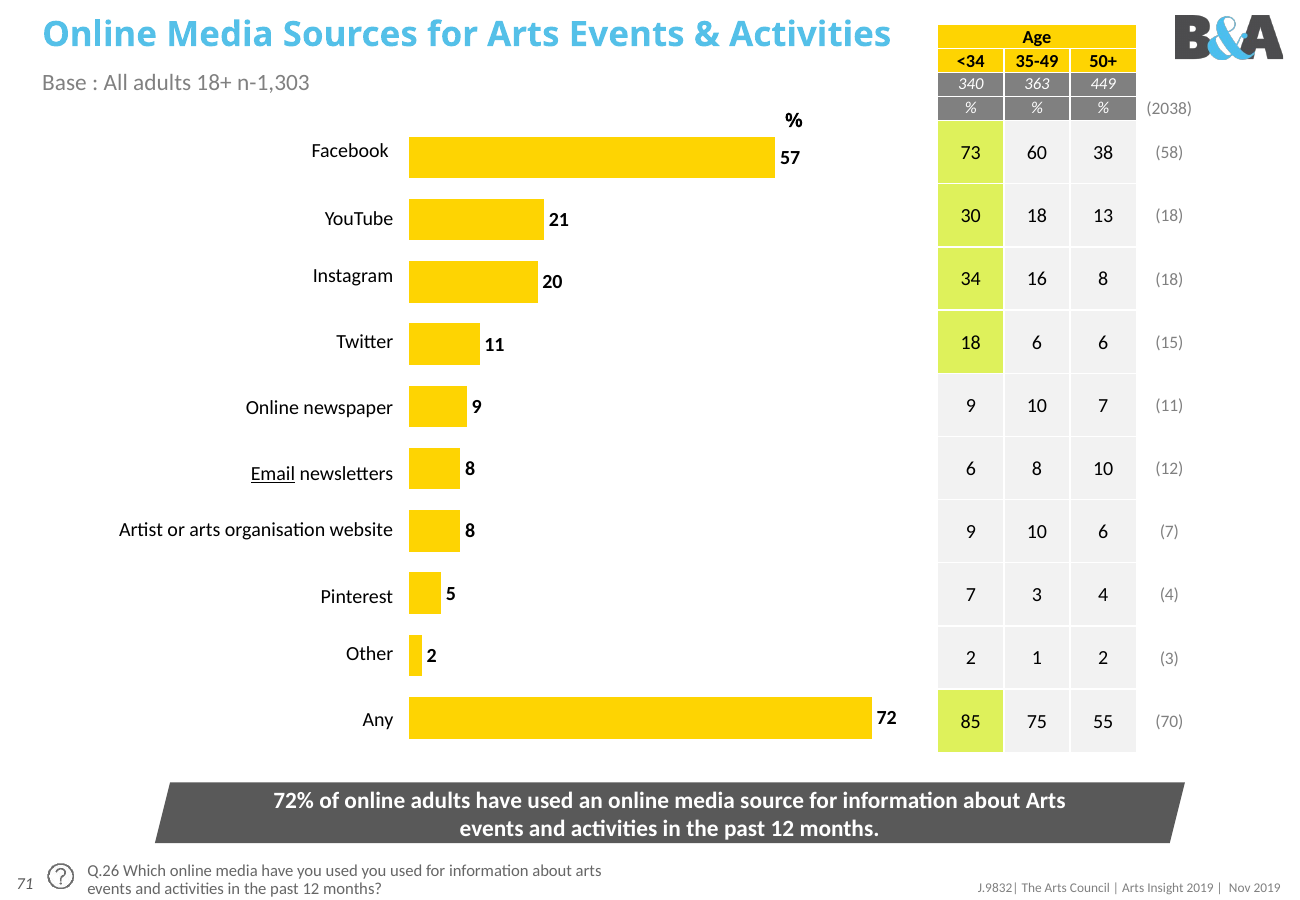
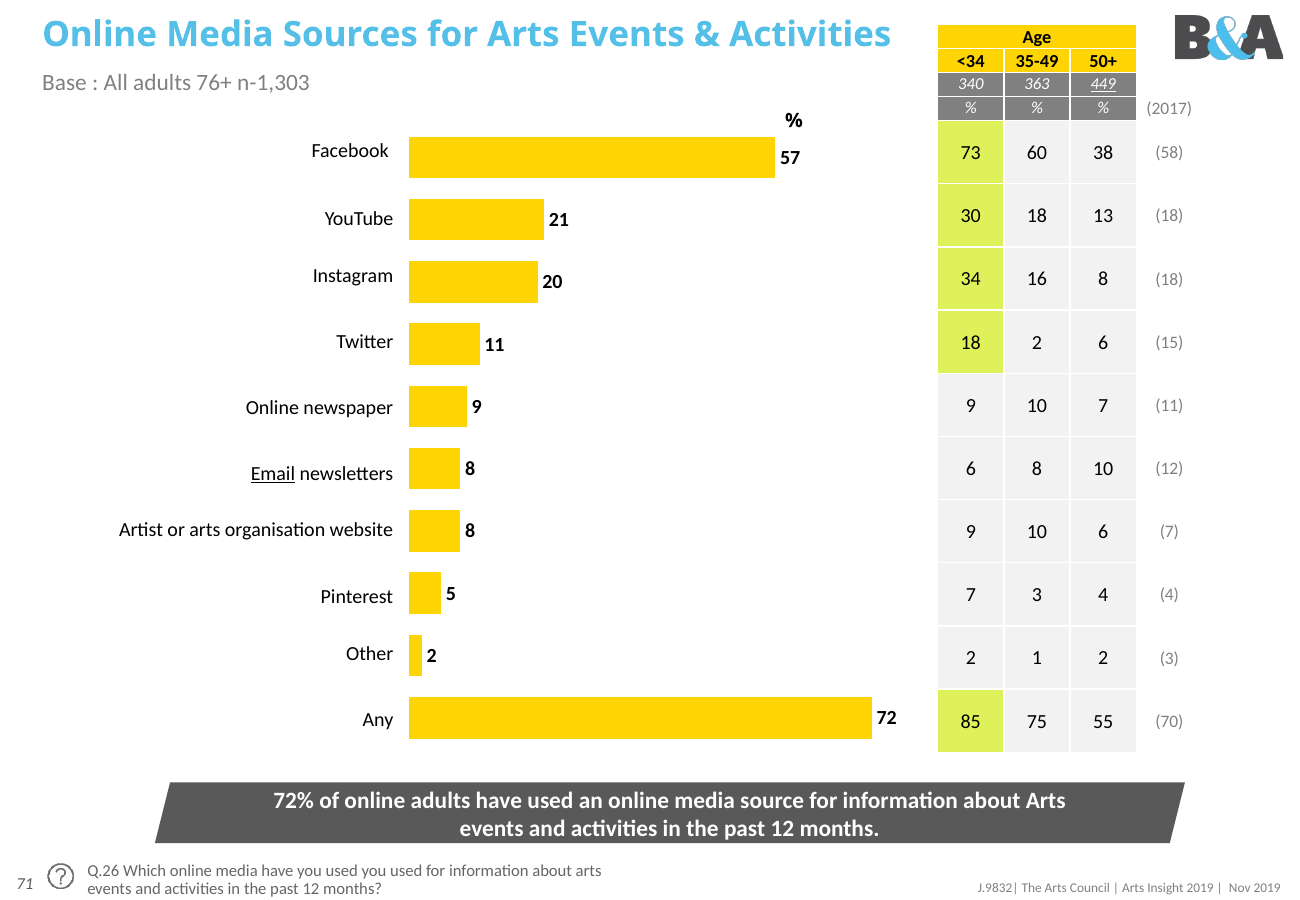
18+: 18+ -> 76+
449 underline: none -> present
2038: 2038 -> 2017
18 6: 6 -> 2
